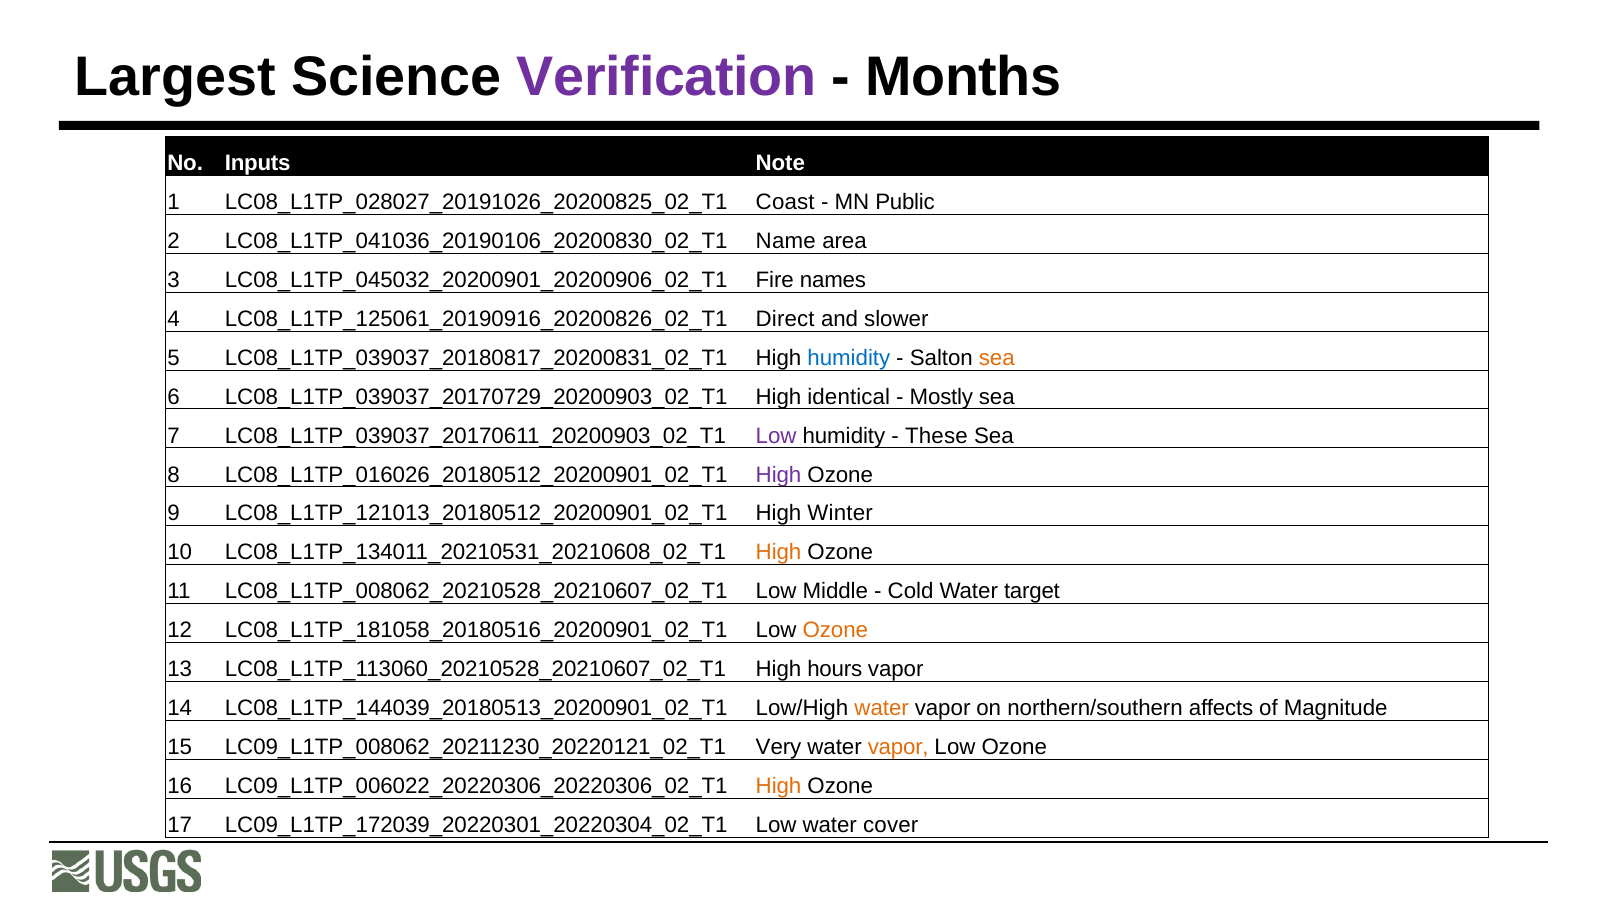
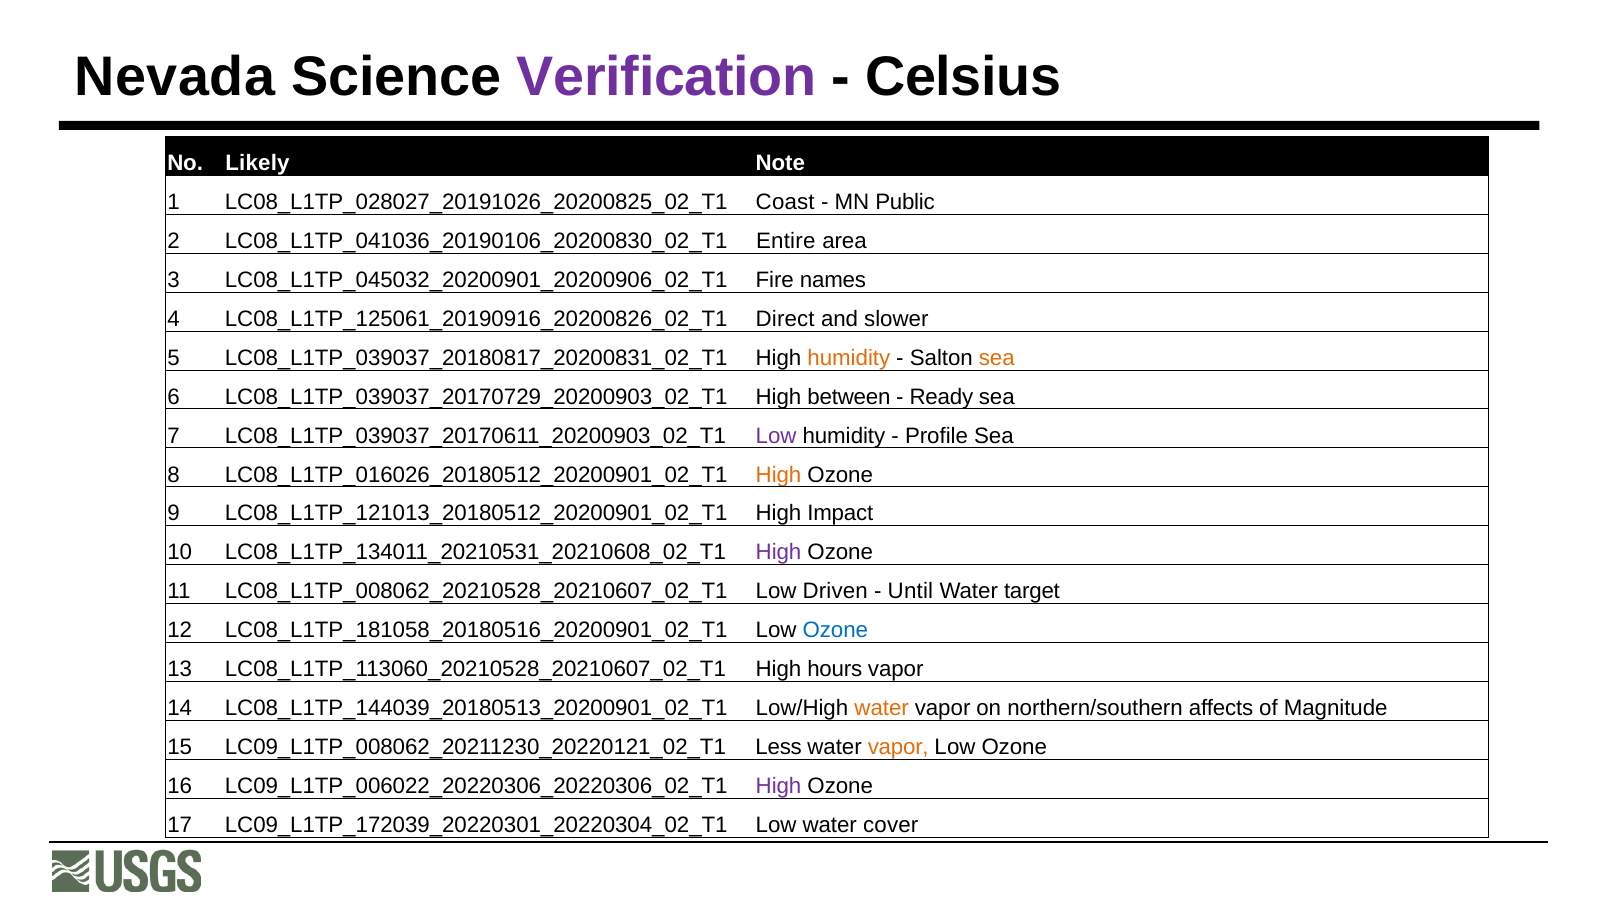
Largest: Largest -> Nevada
Months: Months -> Celsius
Inputs: Inputs -> Likely
Name: Name -> Entire
humidity at (849, 358) colour: blue -> orange
identical: identical -> between
Mostly: Mostly -> Ready
These: These -> Profile
High at (779, 475) colour: purple -> orange
Winter: Winter -> Impact
High at (779, 552) colour: orange -> purple
Middle: Middle -> Driven
Cold: Cold -> Until
Ozone at (835, 630) colour: orange -> blue
Very: Very -> Less
High at (779, 786) colour: orange -> purple
